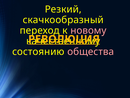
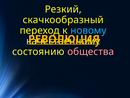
новому colour: pink -> light blue
